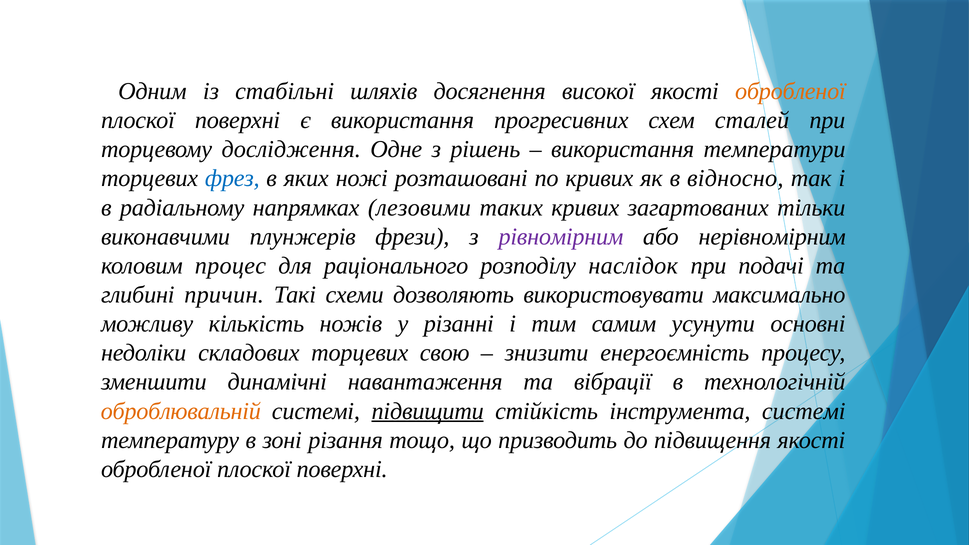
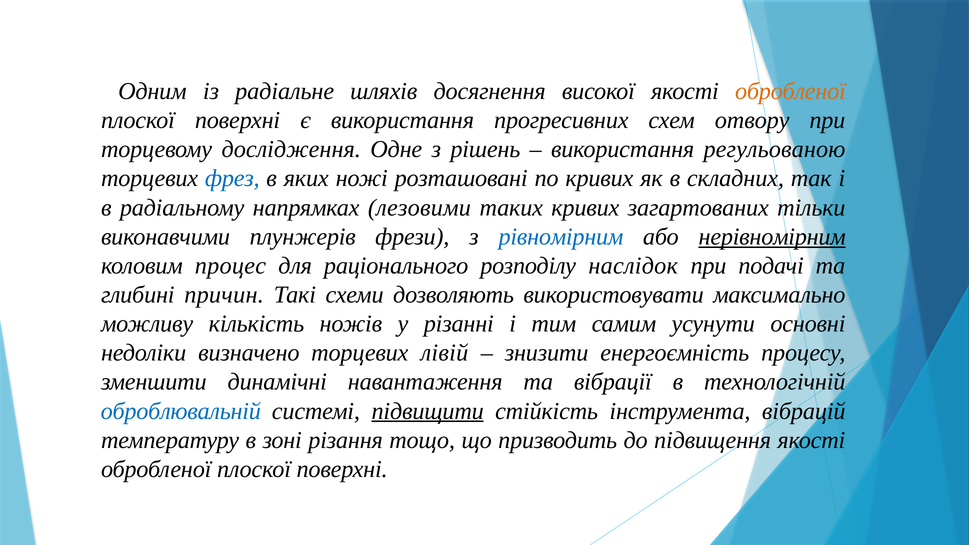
стабільні: стабільні -> радіальне
сталей: сталей -> отвору
температури: температури -> регульованою
відносно: відносно -> складних
рівномірним colour: purple -> blue
нерівномірним underline: none -> present
складових: складових -> визначено
свою: свою -> лівій
оброблювальній colour: orange -> blue
інструмента системі: системі -> вібрацій
